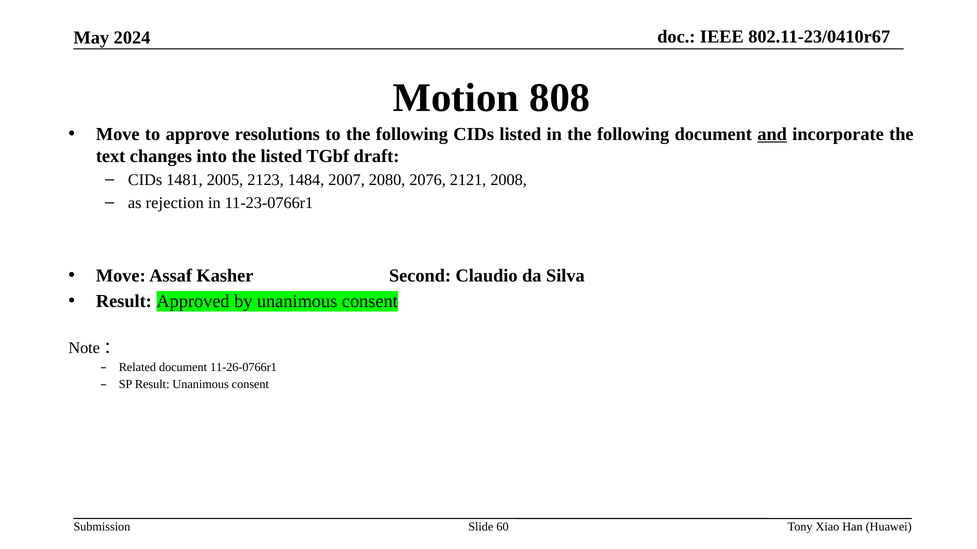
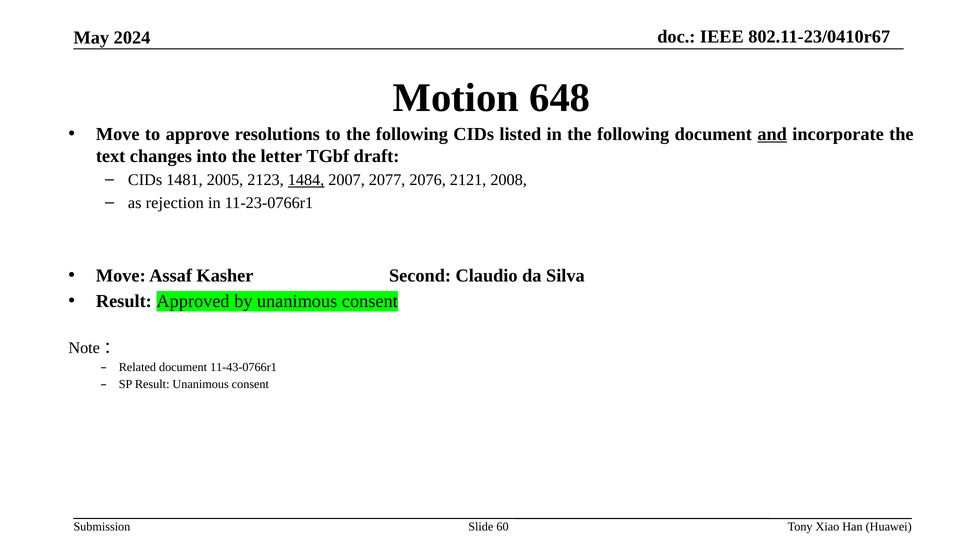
808: 808 -> 648
the listed: listed -> letter
1484 underline: none -> present
2080: 2080 -> 2077
11-26-0766r1: 11-26-0766r1 -> 11-43-0766r1
